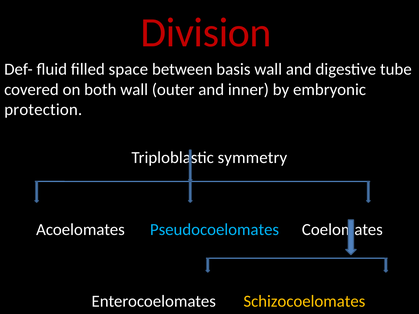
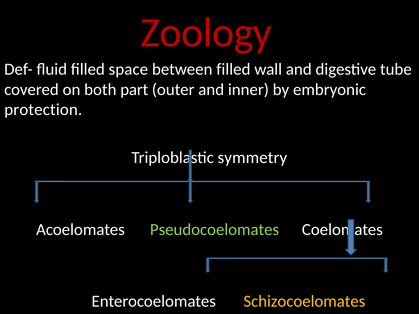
Division: Division -> Zoology
between basis: basis -> filled
both wall: wall -> part
Pseudocoelomates colour: light blue -> light green
